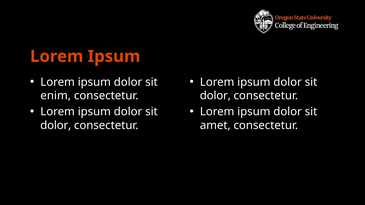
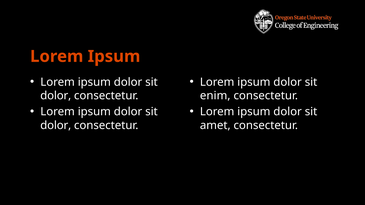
enim at (56, 96): enim -> dolor
dolor at (215, 96): dolor -> enim
